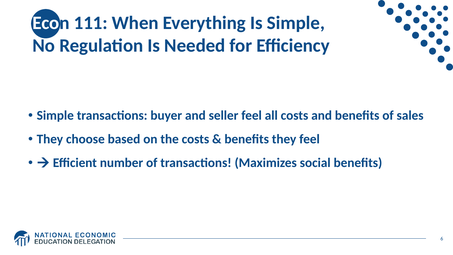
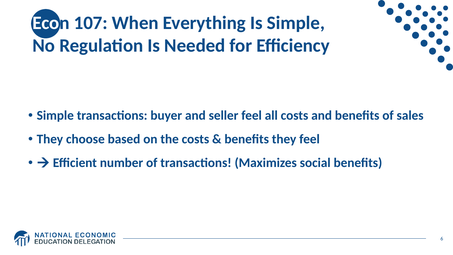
111: 111 -> 107
